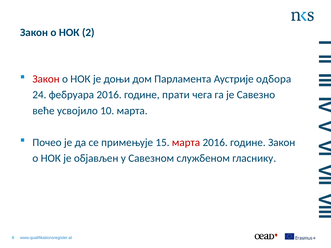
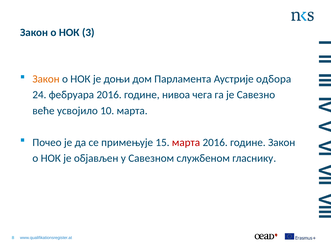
2: 2 -> 3
Закон at (46, 79) colour: red -> orange
прати: прати -> нивоа
